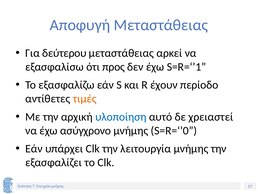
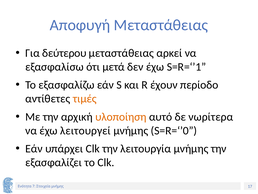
προς: προς -> μετά
υλοποίηση colour: blue -> orange
χρειαστεί: χρειαστεί -> νωρίτερα
ασύγχρονο: ασύγχρονο -> λειτουργεί
